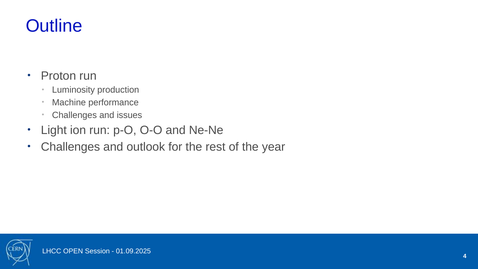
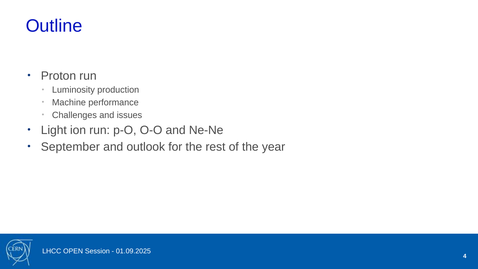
Challenges at (70, 147): Challenges -> September
